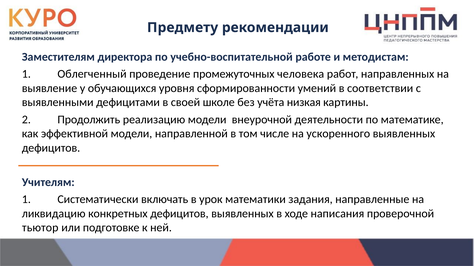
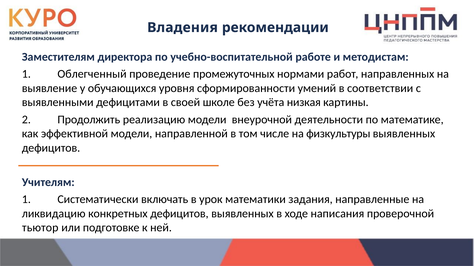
Предмету: Предмету -> Владения
человека: человека -> нормами
ускоренного: ускоренного -> физкультуры
